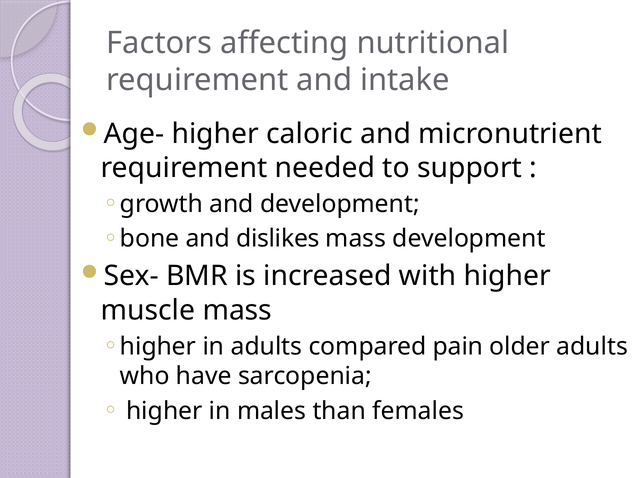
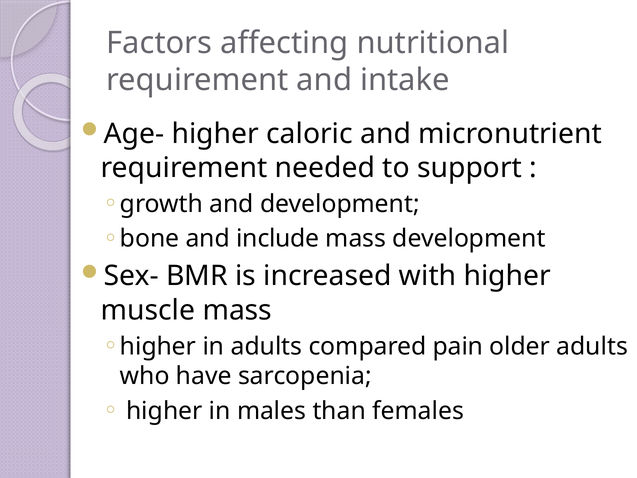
dislikes: dislikes -> include
